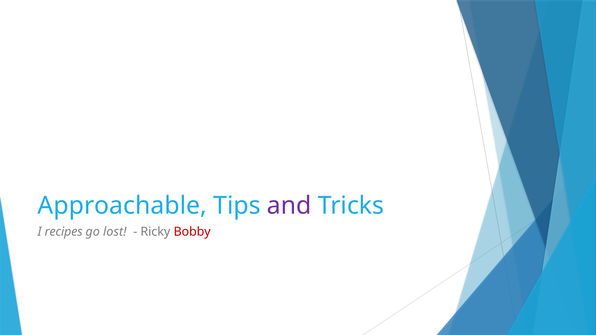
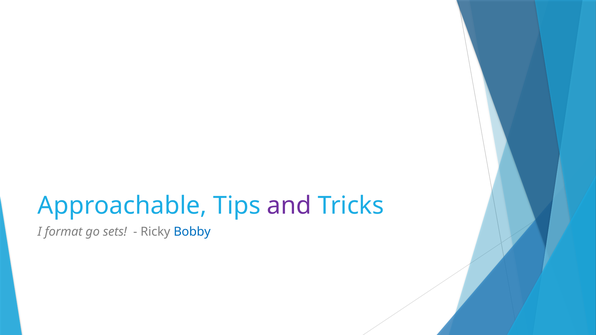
recipes: recipes -> format
lost: lost -> sets
Bobby colour: red -> blue
